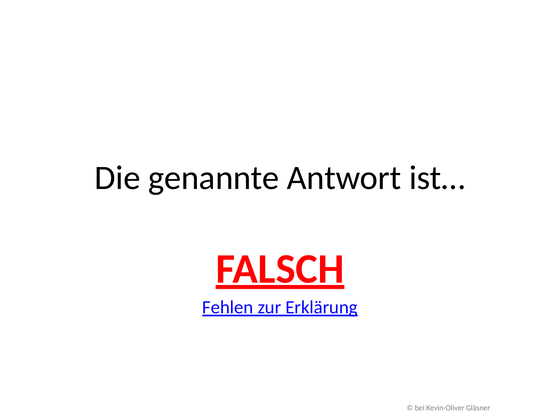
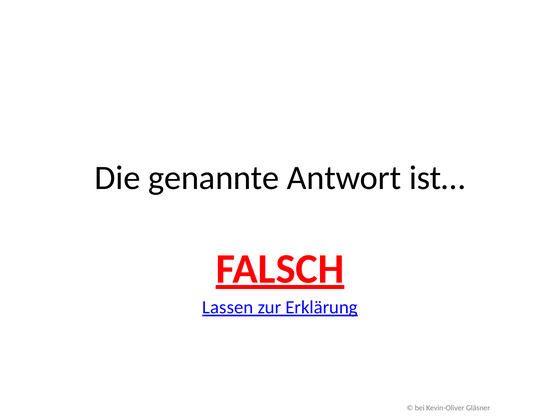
Fehlen: Fehlen -> Lassen
